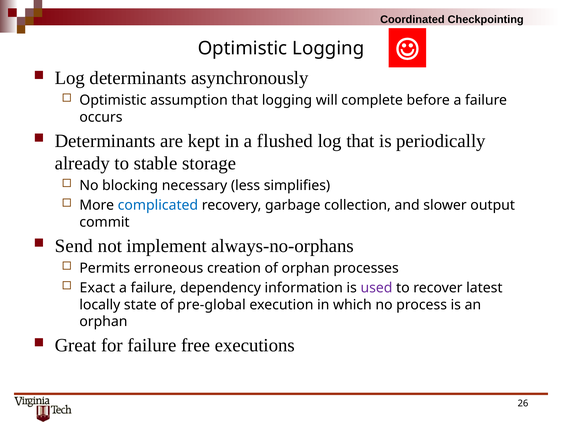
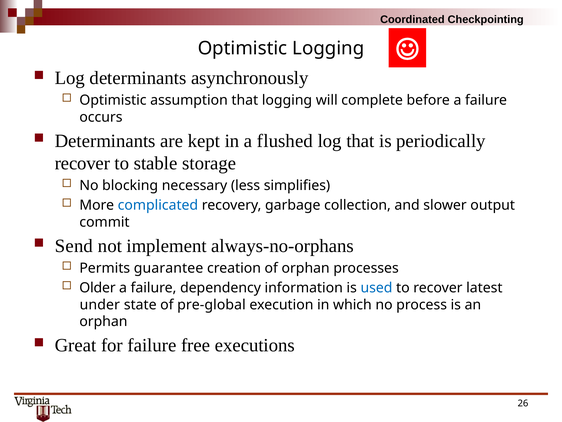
already at (82, 163): already -> recover
erroneous: erroneous -> guarantee
Exact: Exact -> Older
used colour: purple -> blue
locally: locally -> under
